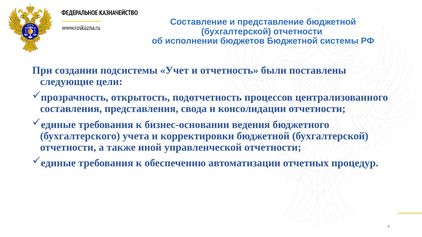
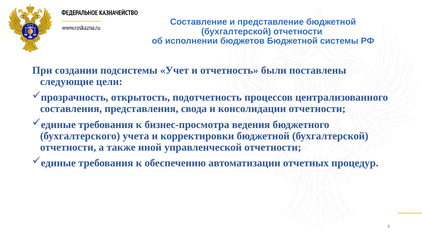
бизнес-основании: бизнес-основании -> бизнес-просмотра
